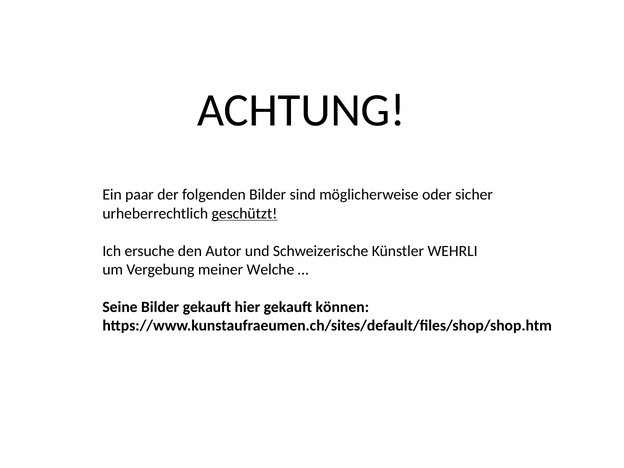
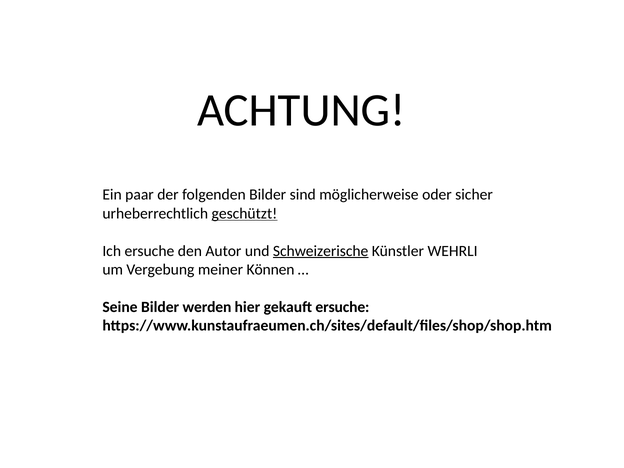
Schweizerische underline: none -> present
Welche: Welche -> Können
Bilder gekauft: gekauft -> werden
gekauft können: können -> ersuche
